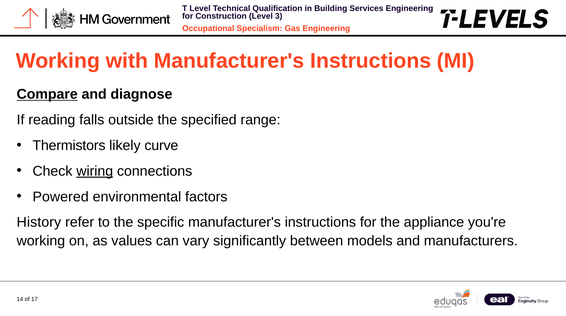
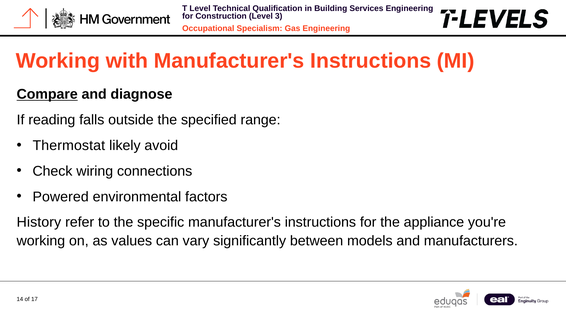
Thermistors: Thermistors -> Thermostat
curve: curve -> avoid
wiring underline: present -> none
